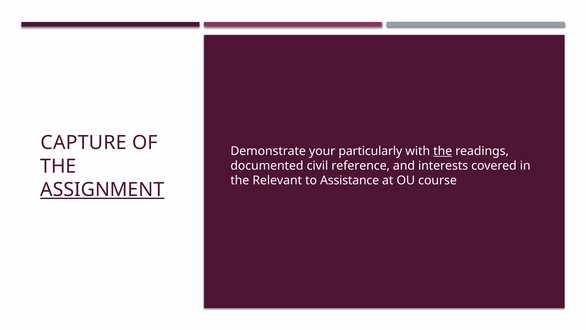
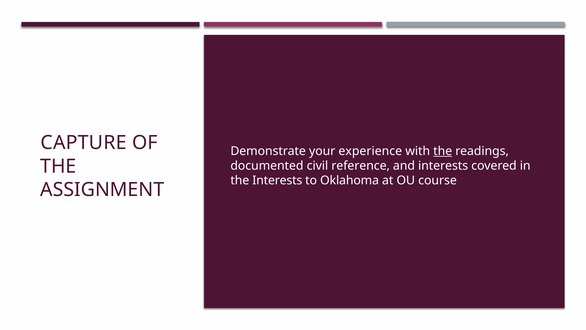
particularly: particularly -> experience
the Relevant: Relevant -> Interests
Assistance: Assistance -> Oklahoma
ASSIGNMENT underline: present -> none
